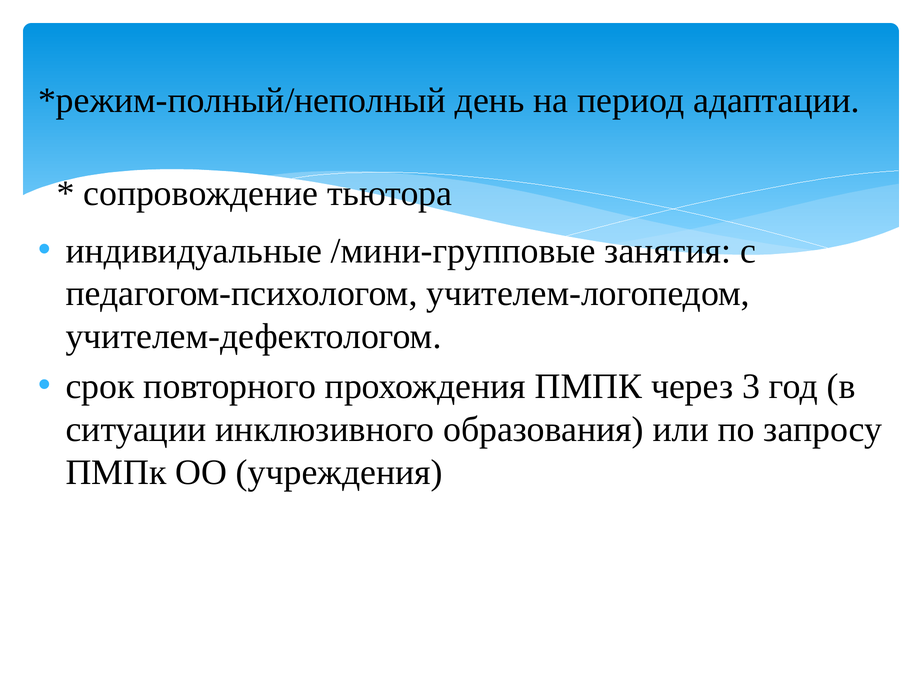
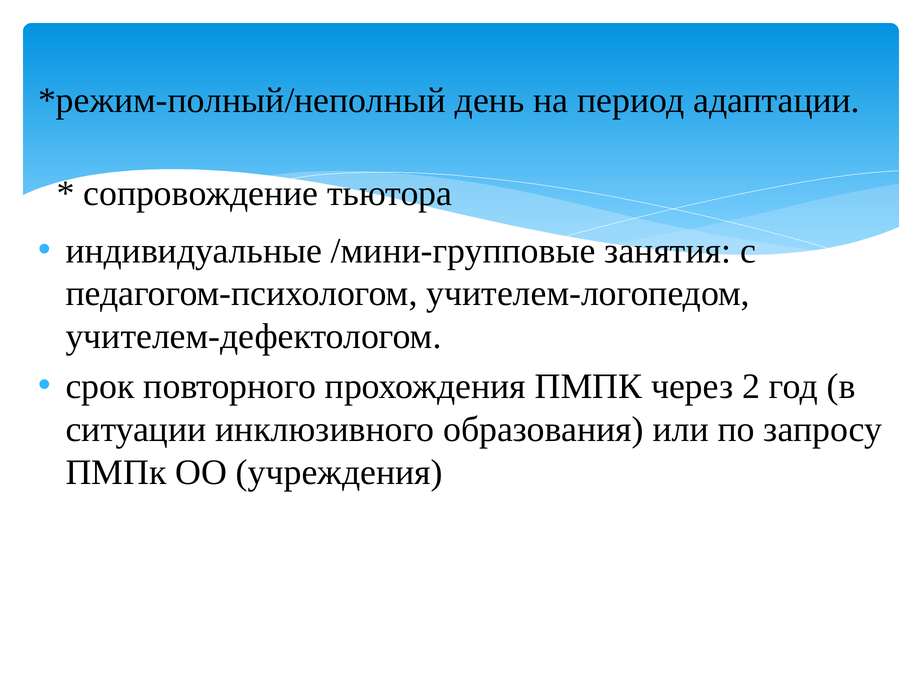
3: 3 -> 2
